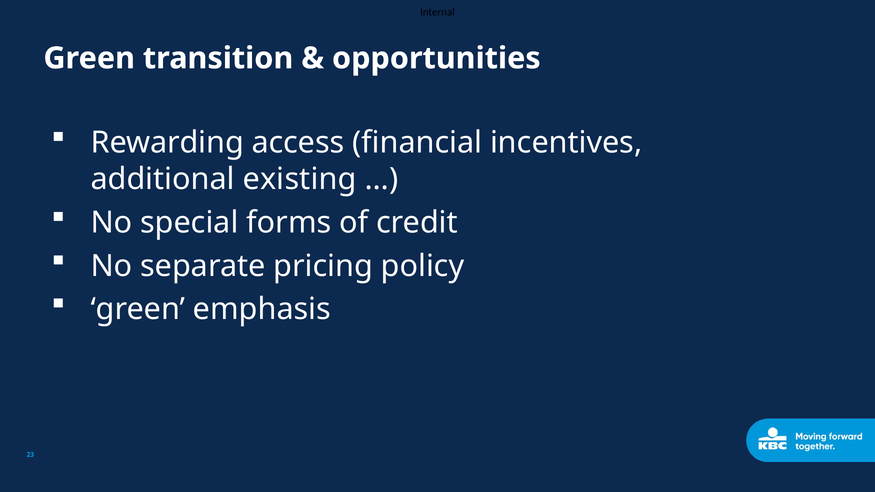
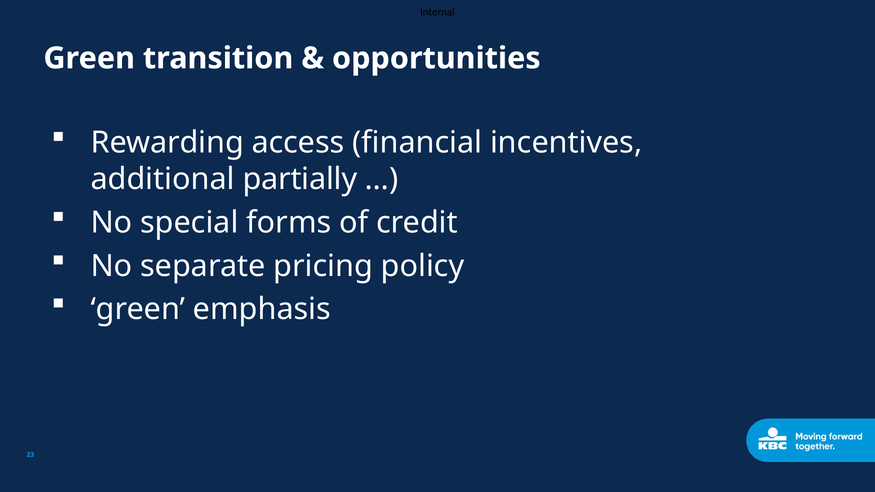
existing: existing -> partially
